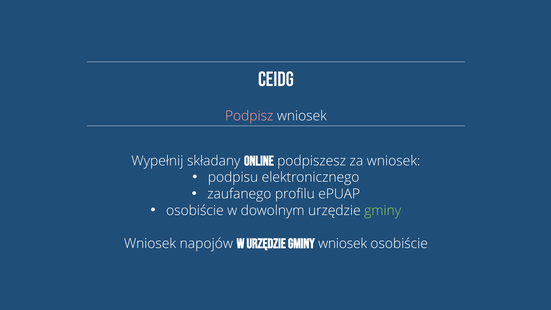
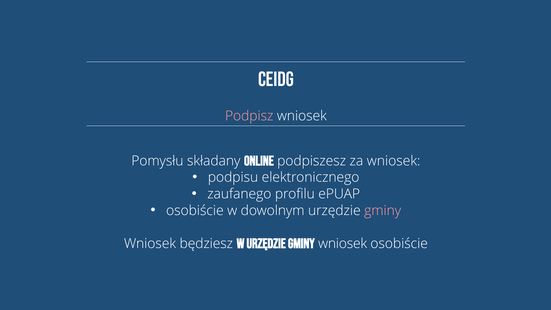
Wypełnij: Wypełnij -> Pomysłu
gminy at (383, 210) colour: light green -> pink
napojów: napojów -> będziesz
